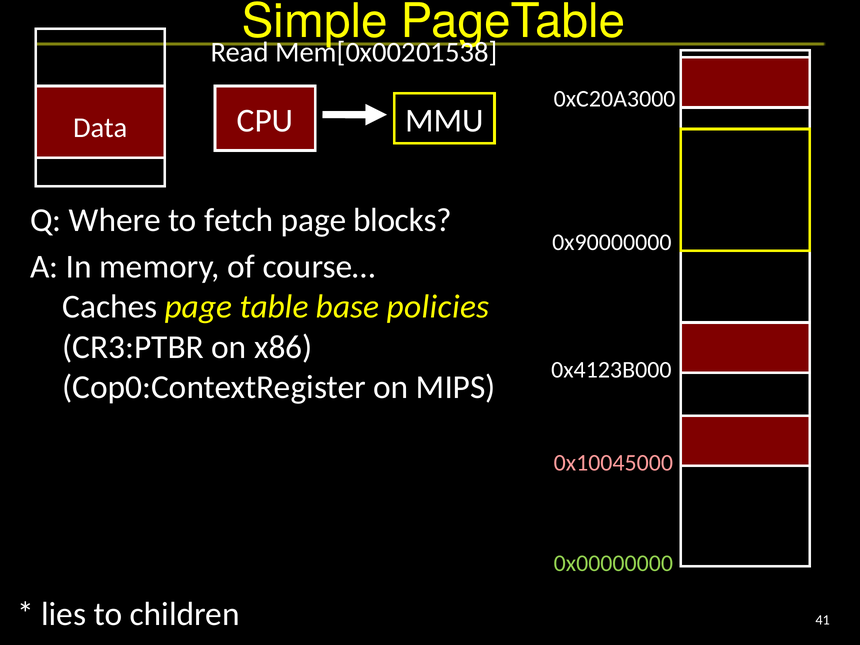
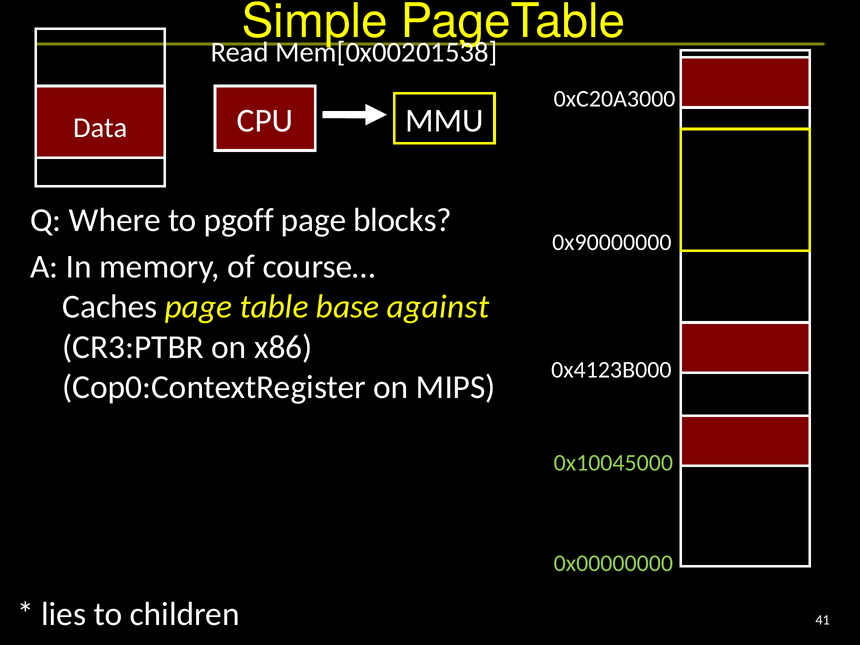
fetch: fetch -> pgoff
policies: policies -> against
0x10045000 colour: pink -> light green
